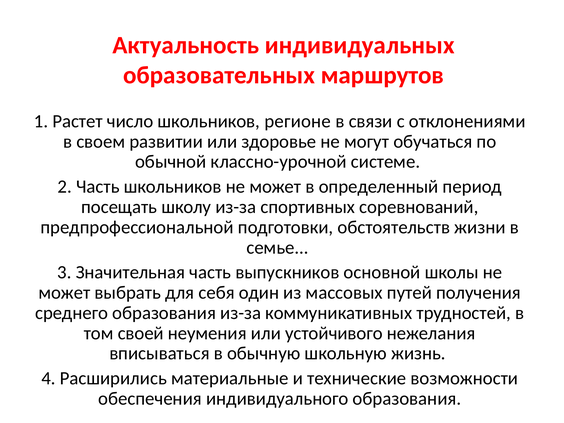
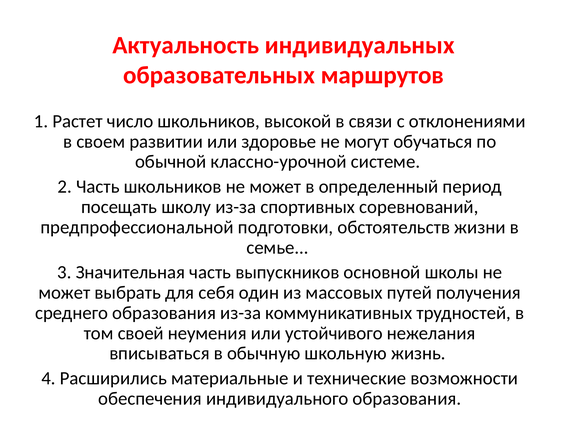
регионе: регионе -> высокой
